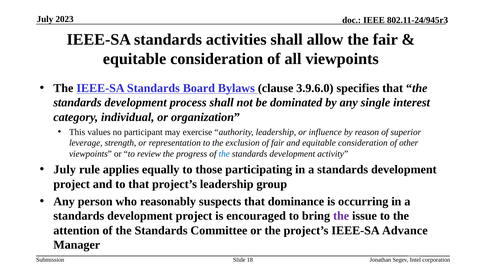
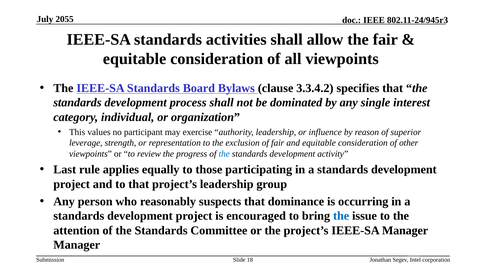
2023: 2023 -> 2055
3.9.6.0: 3.9.6.0 -> 3.3.4.2
July at (65, 170): July -> Last
the at (341, 216) colour: purple -> blue
IEEE-SA Advance: Advance -> Manager
